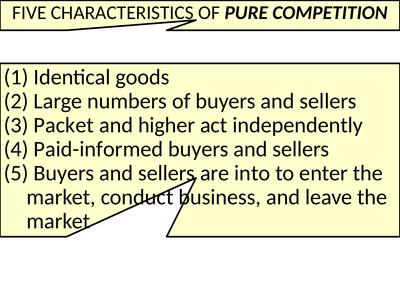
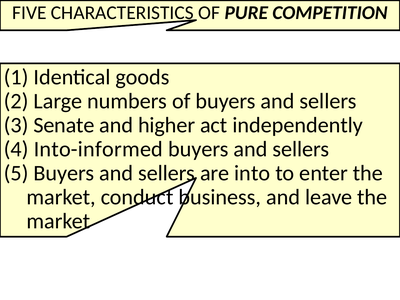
Packet: Packet -> Senate
Paid-informed: Paid-informed -> Into-informed
